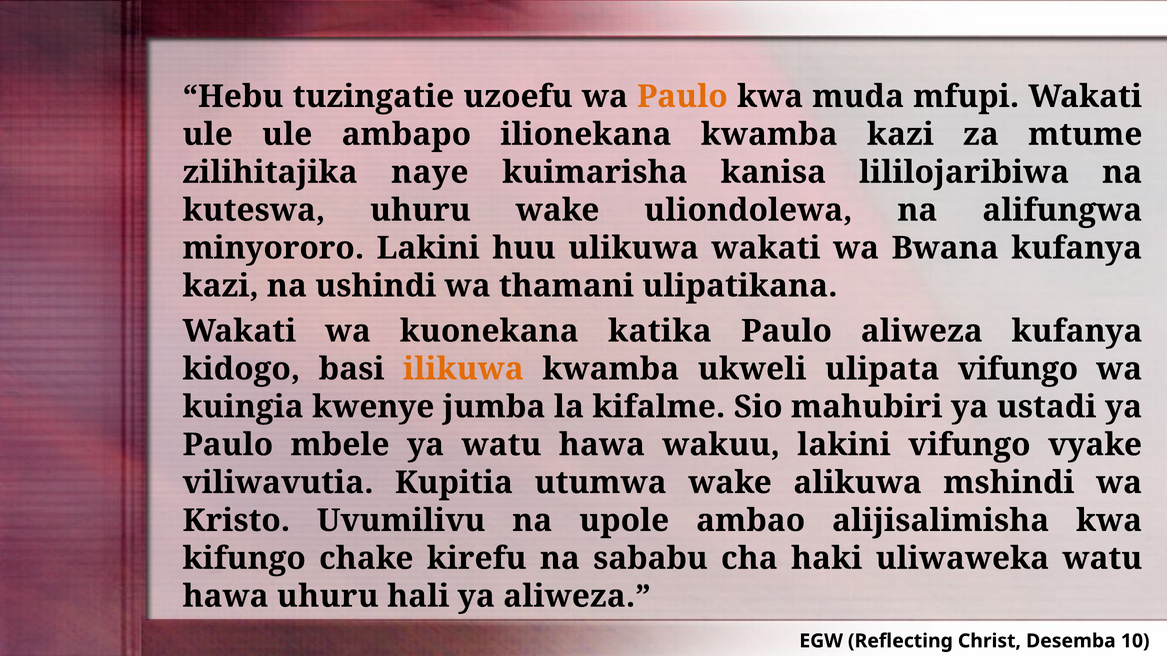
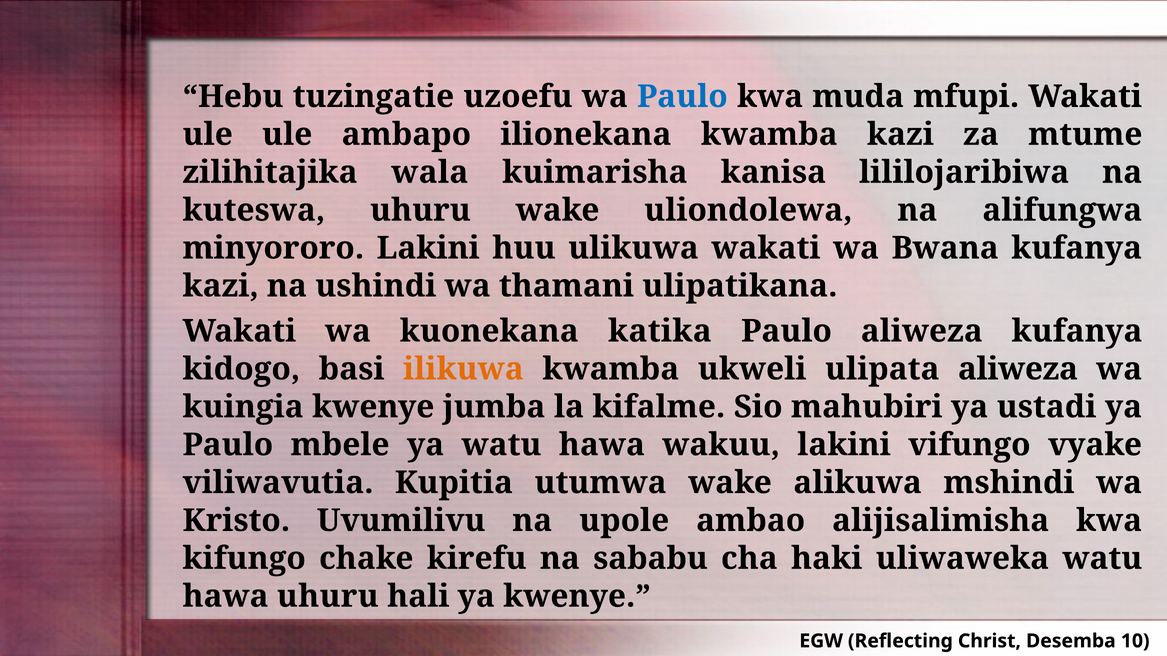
Paulo at (682, 97) colour: orange -> blue
naye: naye -> wala
ulipata vifungo: vifungo -> aliweza
ya aliweza: aliweza -> kwenye
